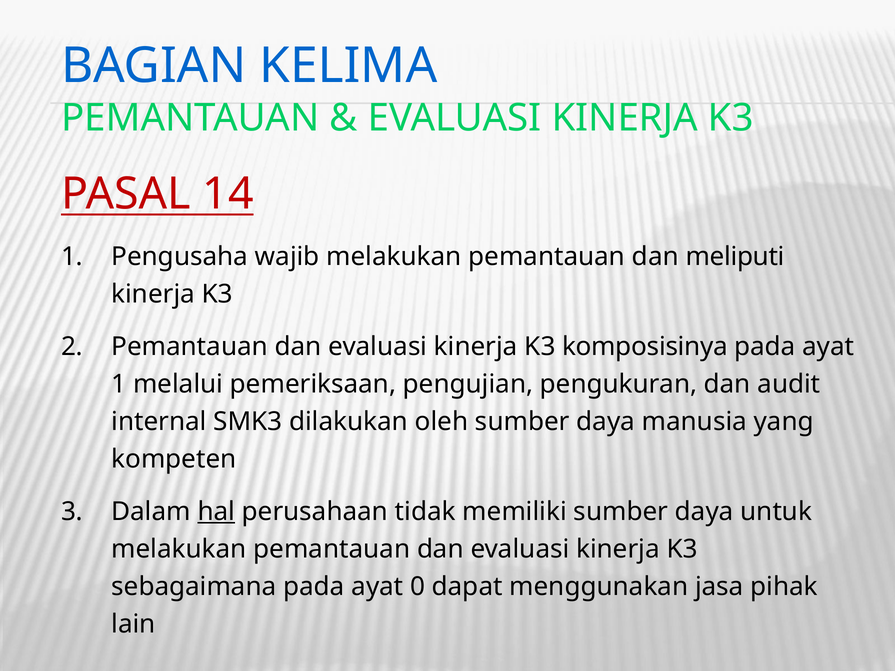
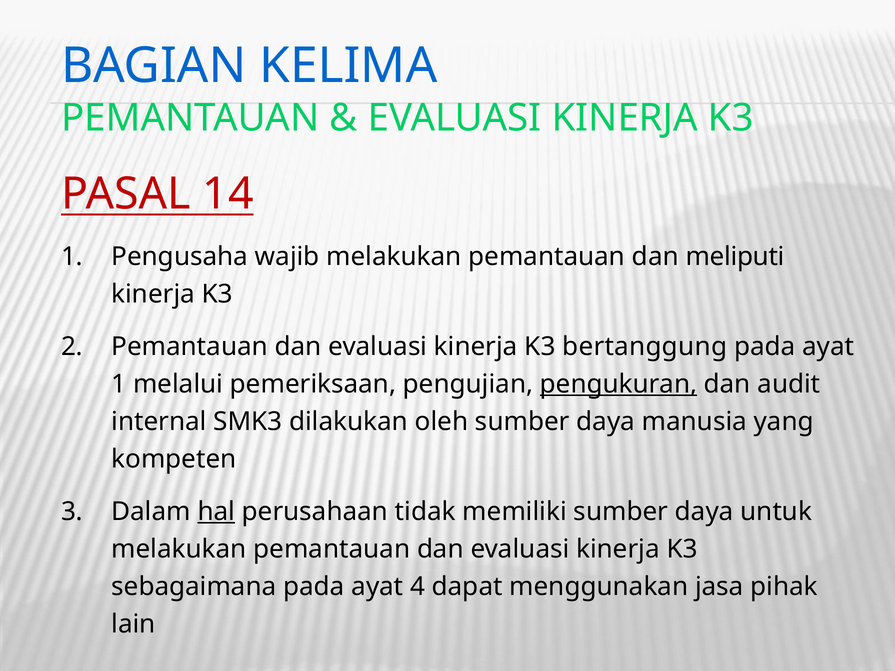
komposisinya: komposisinya -> bertanggung
pengukuran underline: none -> present
0: 0 -> 4
